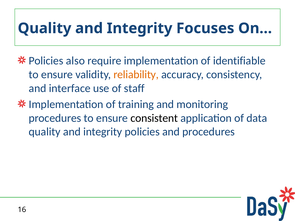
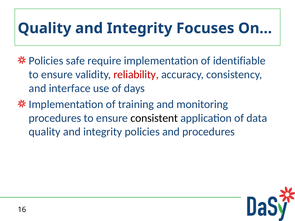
also: also -> safe
reliability colour: orange -> red
staff: staff -> days
